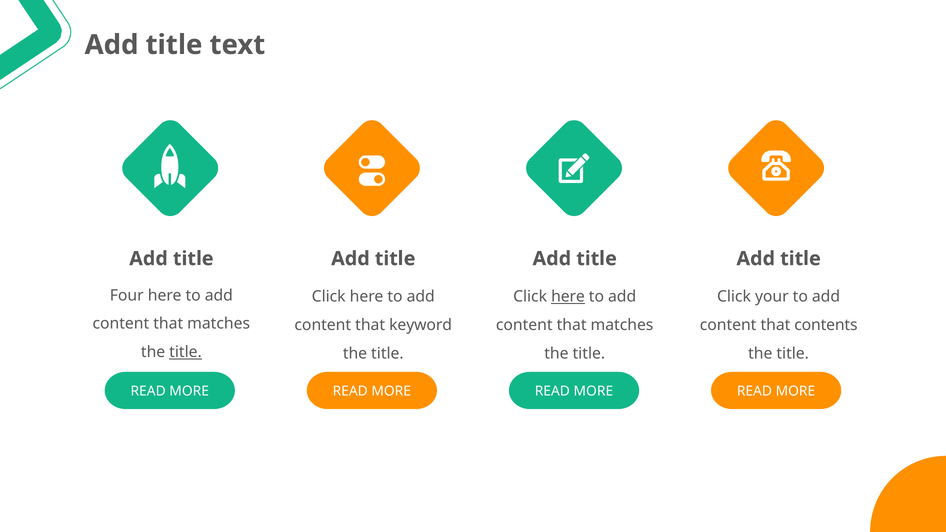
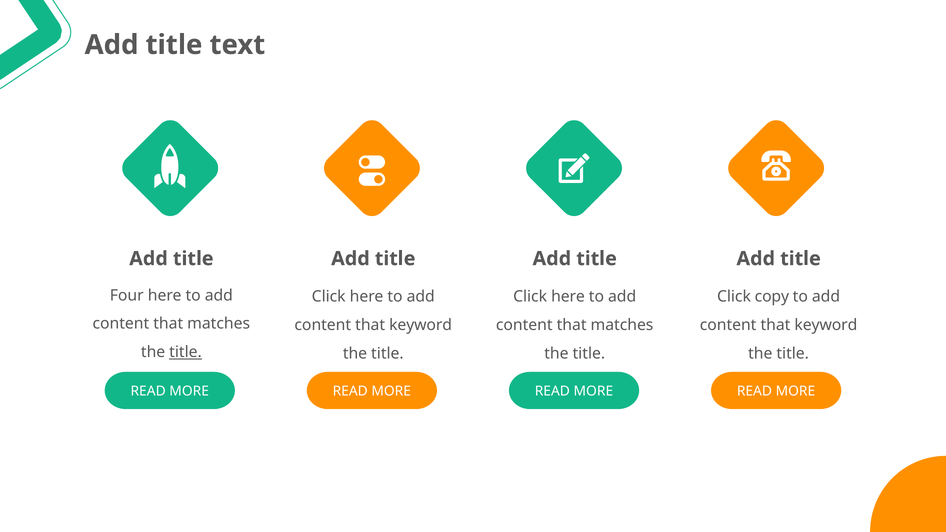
here at (568, 297) underline: present -> none
your: your -> copy
contents at (826, 325): contents -> keyword
